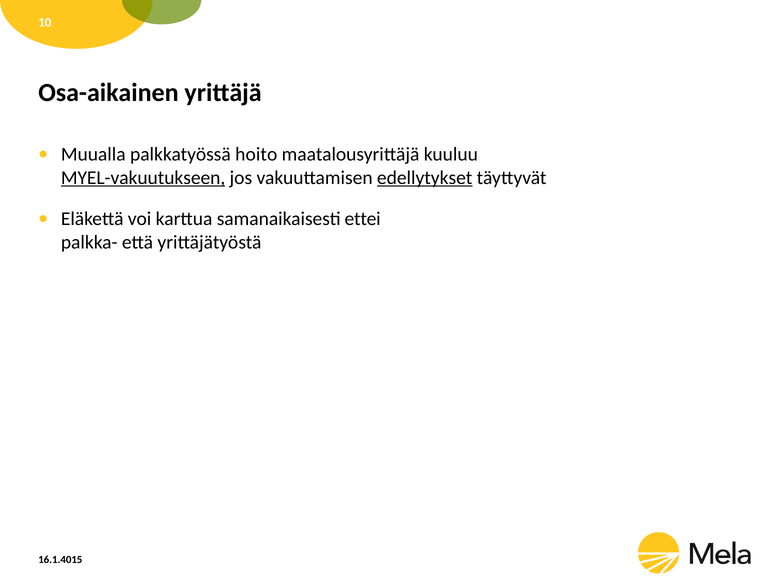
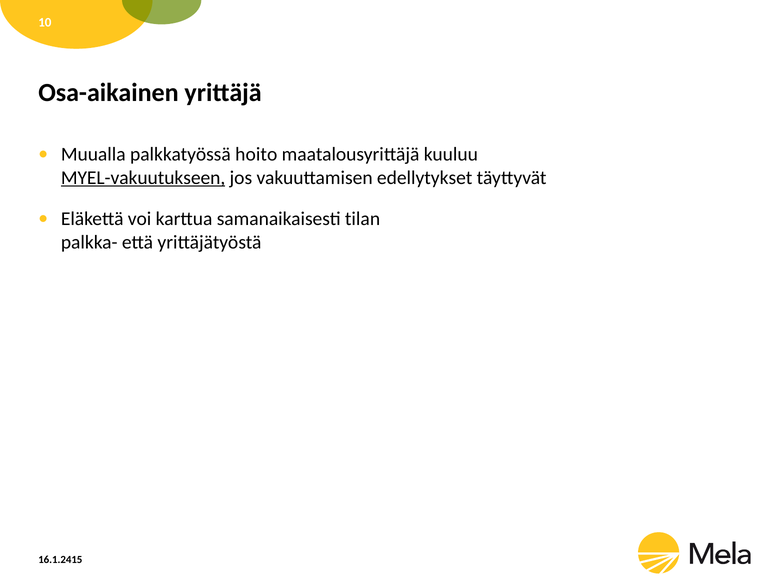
edellytykset underline: present -> none
ettei: ettei -> tilan
16.1.4015: 16.1.4015 -> 16.1.2415
